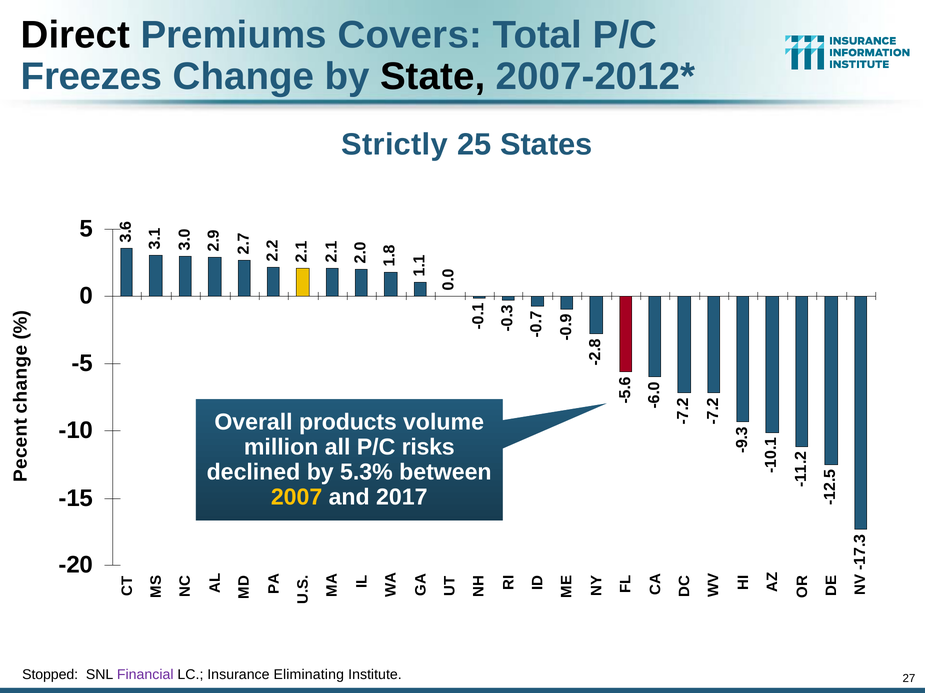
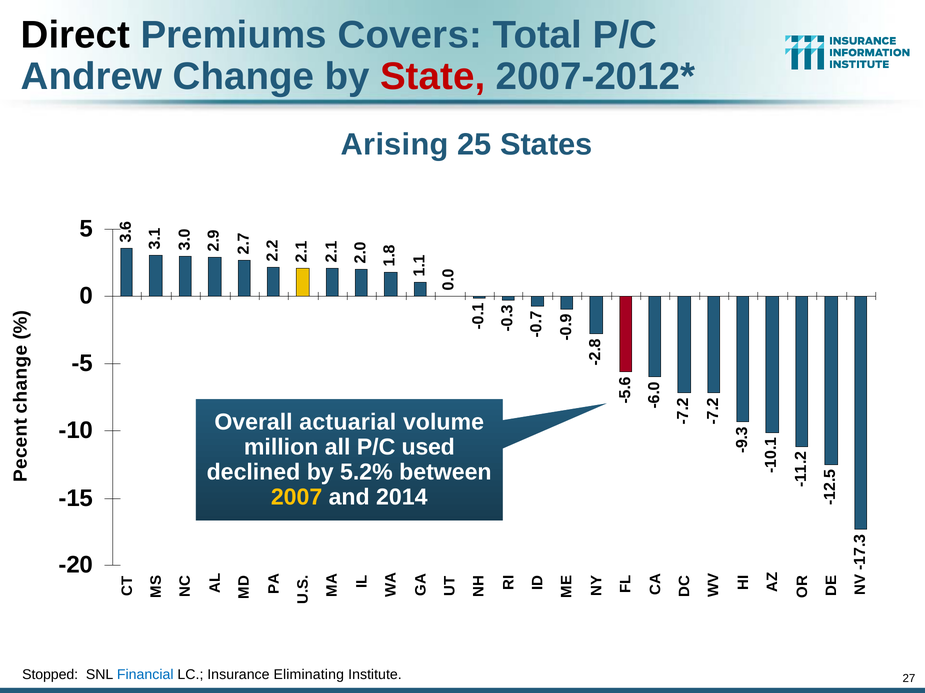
Freezes: Freezes -> Andrew
State colour: black -> red
Strictly: Strictly -> Arising
products: products -> actuarial
risks: risks -> used
5.3%: 5.3% -> 5.2%
2017: 2017 -> 2014
Financial colour: purple -> blue
